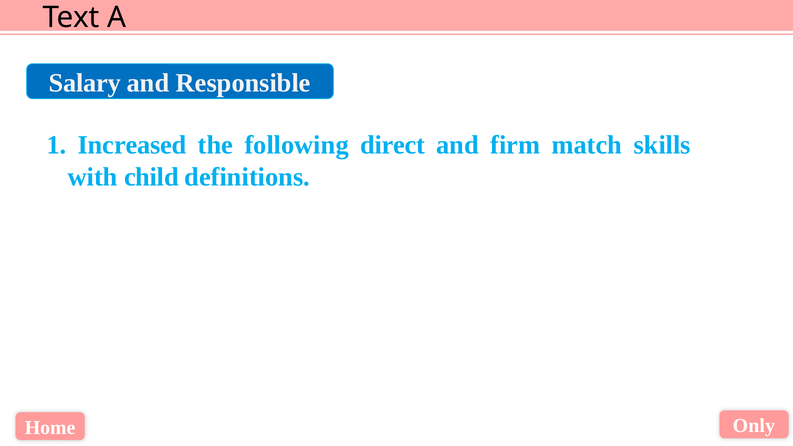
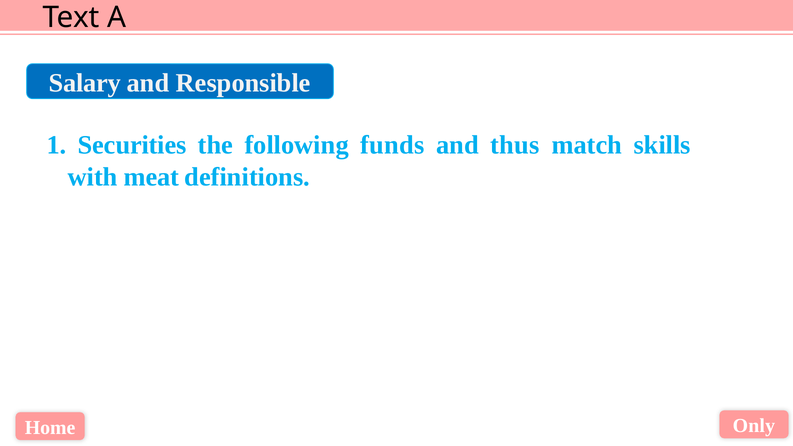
Increased: Increased -> Securities
direct: direct -> funds
firm: firm -> thus
child: child -> meat
